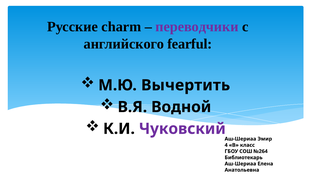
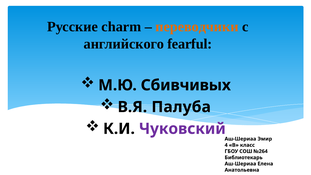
переводчики colour: purple -> orange
Вычертить: Вычертить -> Сбивчивых
Водной: Водной -> Палуба
